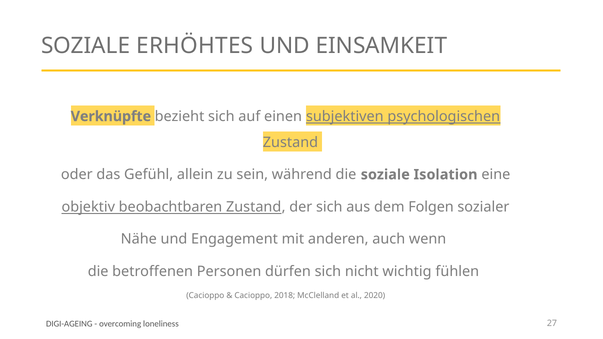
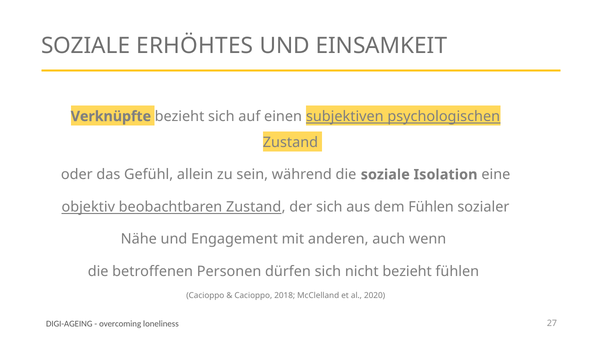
dem Folgen: Folgen -> Fühlen
nicht wichtig: wichtig -> bezieht
